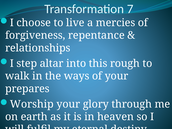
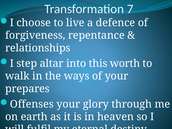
mercies: mercies -> defence
rough: rough -> worth
Worship: Worship -> Offenses
